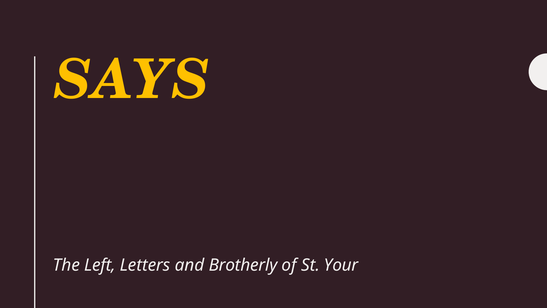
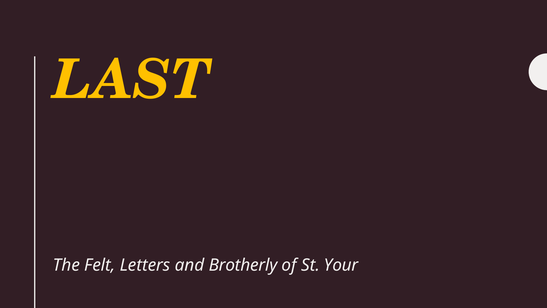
SAYS: SAYS -> LAST
Left: Left -> Felt
